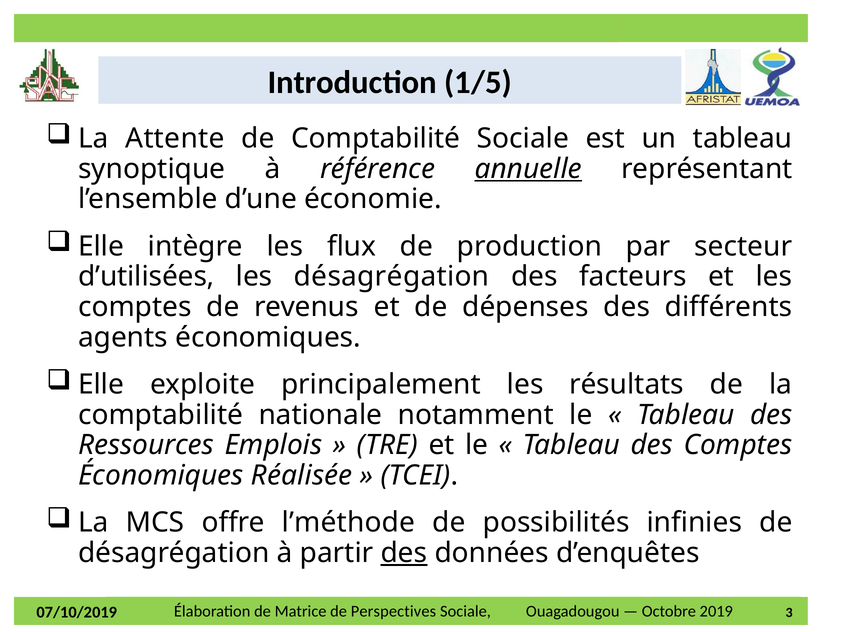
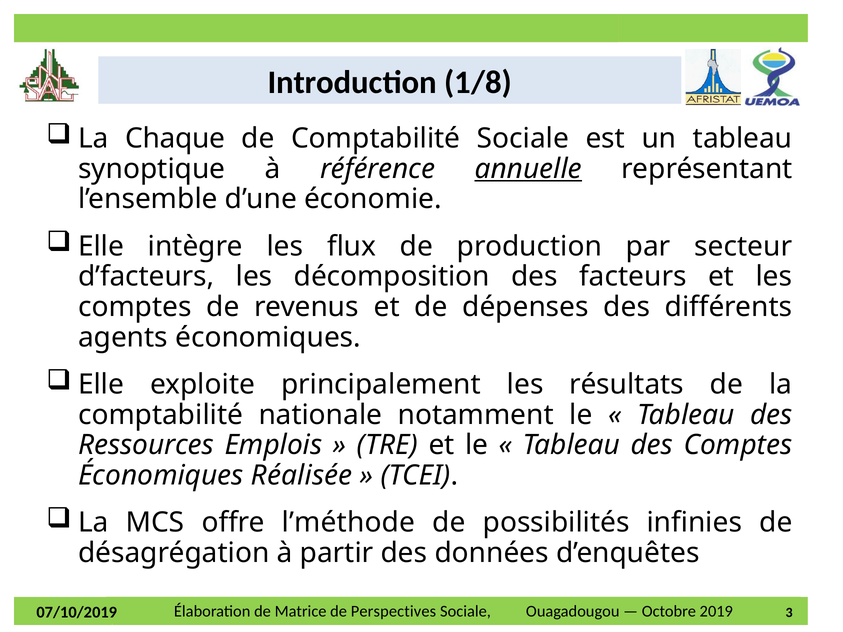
1/5: 1/5 -> 1/8
Attente: Attente -> Chaque
d’utilisées: d’utilisées -> d’facteurs
les désagrégation: désagrégation -> décomposition
des at (404, 553) underline: present -> none
